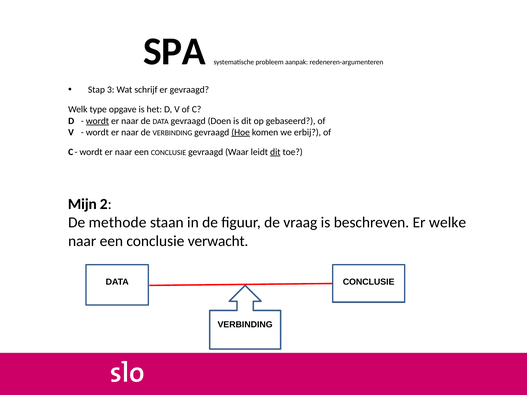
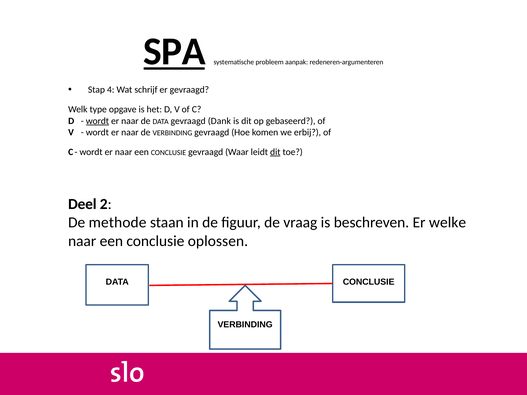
SPA underline: none -> present
3: 3 -> 4
Doen: Doen -> Dank
Hoe underline: present -> none
Mijn: Mijn -> Deel
verwacht: verwacht -> oplossen
